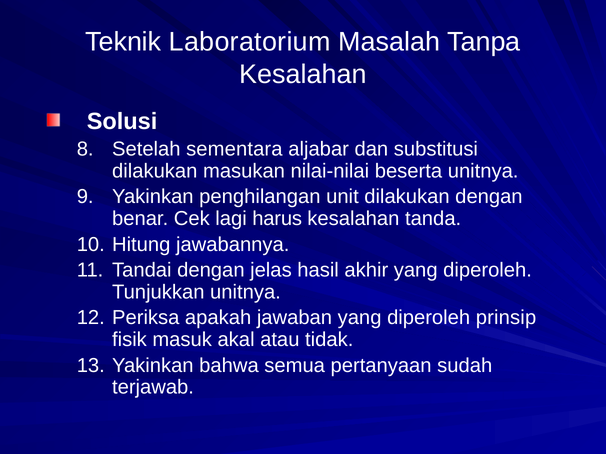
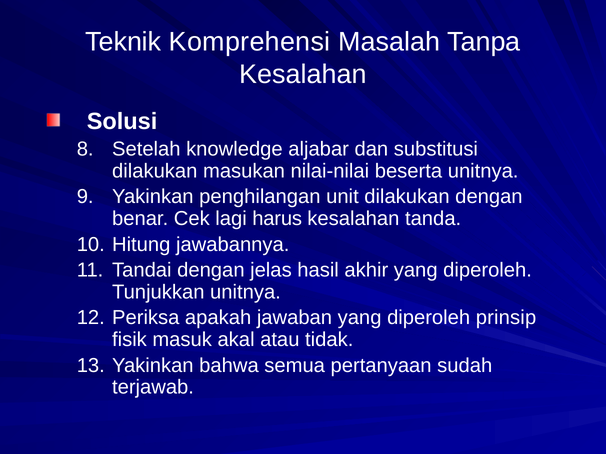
Laboratorium: Laboratorium -> Komprehensi
sementara: sementara -> knowledge
